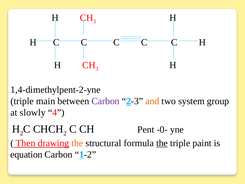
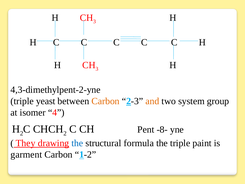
1,4-dimethylpent-2-yne: 1,4-dimethylpent-2-yne -> 4,3-dimethylpent-2-yne
main: main -> yeast
Carbon at (106, 101) colour: purple -> orange
slowly: slowly -> isomer
-0-: -0- -> -8-
Then: Then -> They
the at (77, 143) colour: orange -> blue
the at (162, 143) underline: present -> none
equation: equation -> garment
